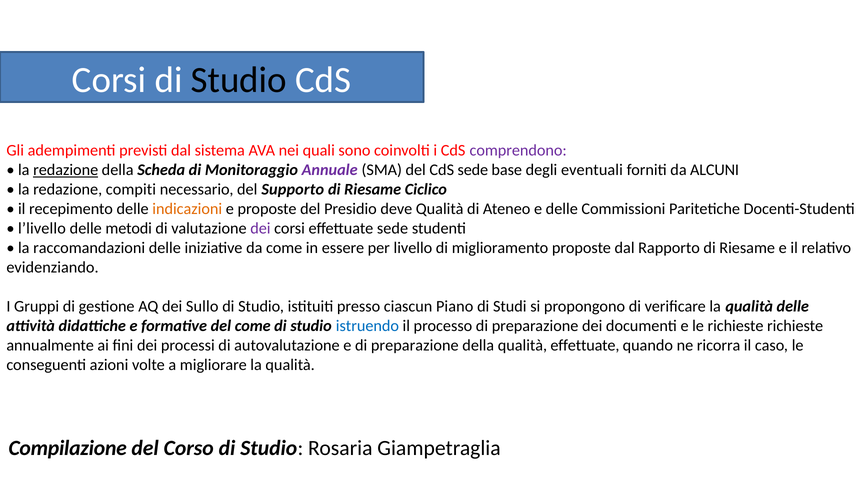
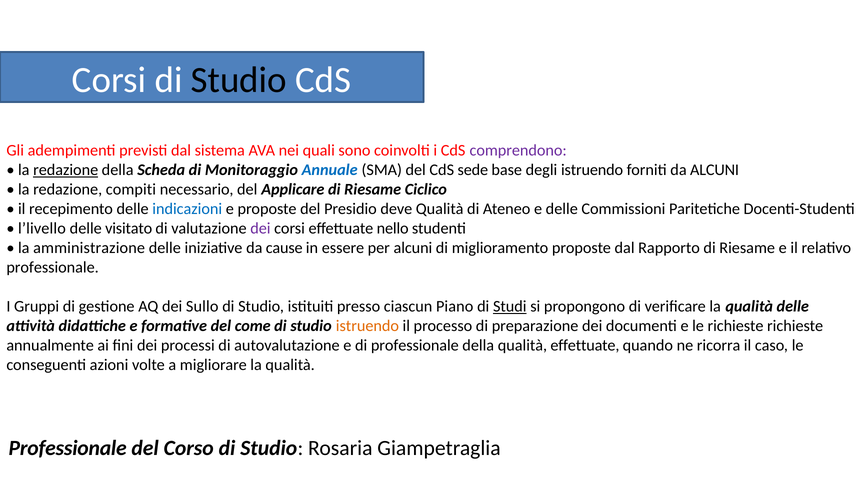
Annuale colour: purple -> blue
degli eventuali: eventuali -> istruendo
Supporto: Supporto -> Applicare
indicazioni colour: orange -> blue
metodi: metodi -> visitato
effettuate sede: sede -> nello
raccomandazioni: raccomandazioni -> amministrazione
da come: come -> cause
per livello: livello -> alcuni
evidenziando at (53, 267): evidenziando -> professionale
Studi underline: none -> present
istruendo at (367, 326) colour: blue -> orange
e di preparazione: preparazione -> professionale
Compilazione at (68, 448): Compilazione -> Professionale
